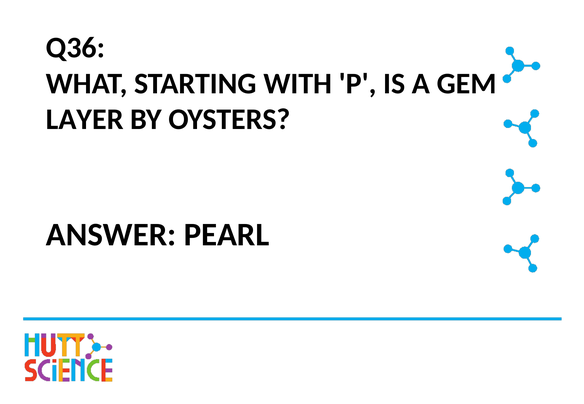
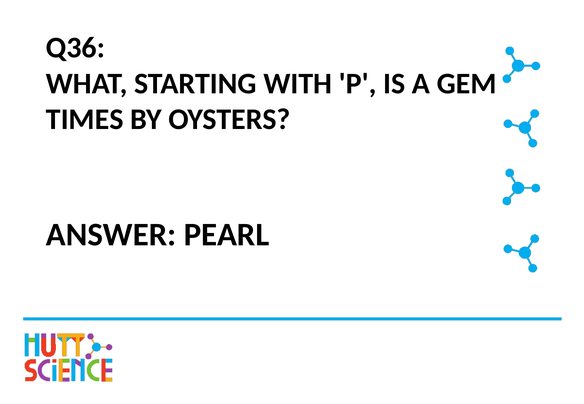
LAYER: LAYER -> TIMES
